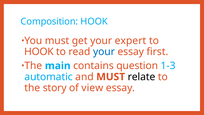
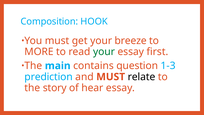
expert: expert -> breeze
HOOK at (39, 52): HOOK -> MORE
your at (104, 52) colour: blue -> green
automatic: automatic -> prediction
view: view -> hear
